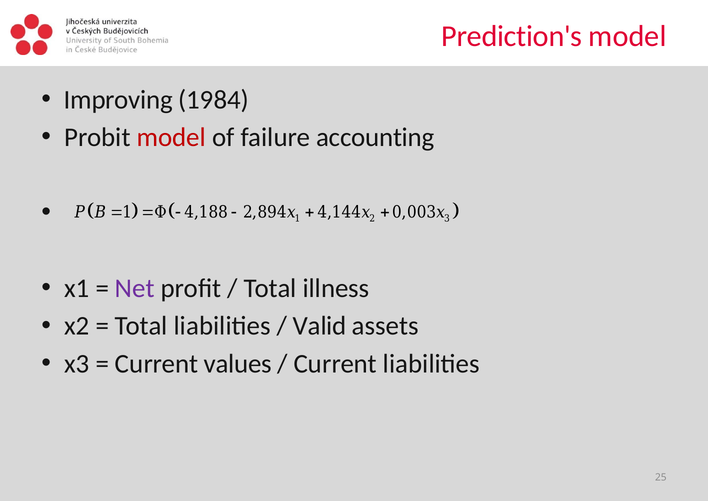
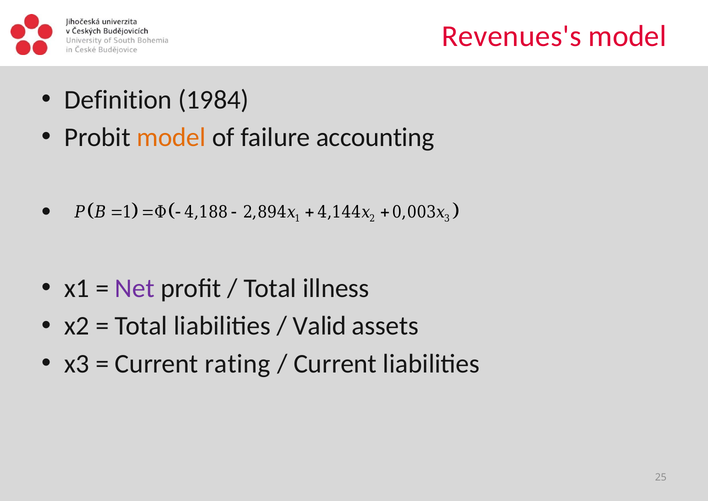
Prediction's: Prediction's -> Revenues's
Improving: Improving -> Definition
model at (171, 137) colour: red -> orange
values: values -> rating
